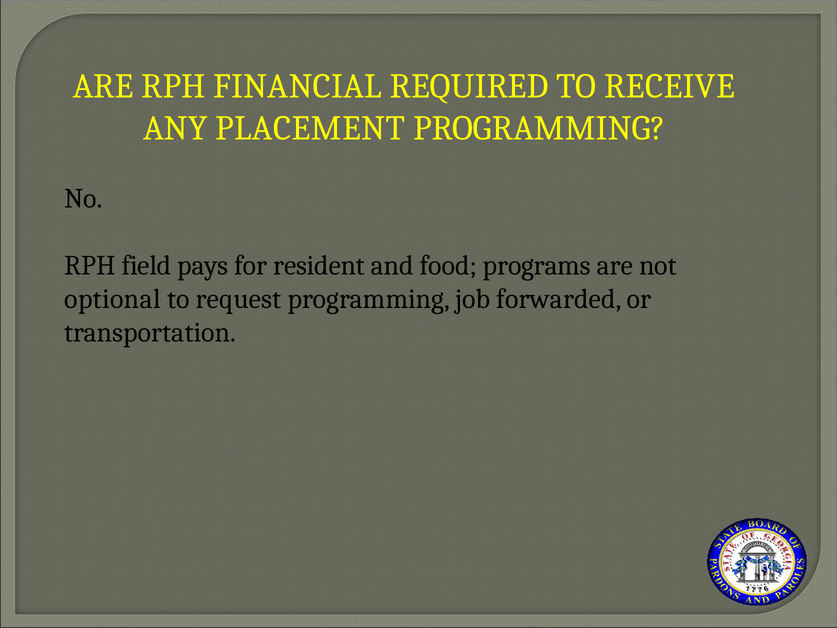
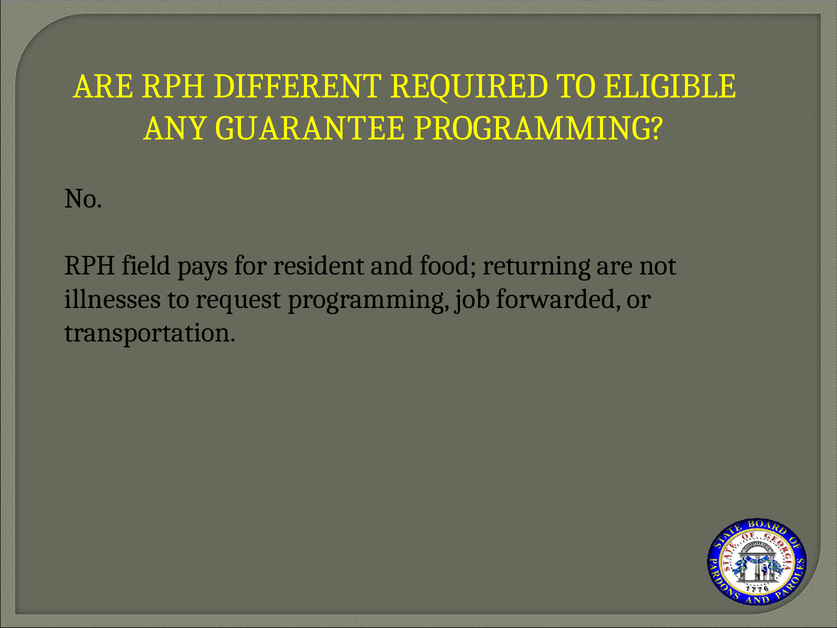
FINANCIAL: FINANCIAL -> DIFFERENT
RECEIVE: RECEIVE -> ELIGIBLE
PLACEMENT: PLACEMENT -> GUARANTEE
programs: programs -> returning
optional: optional -> illnesses
